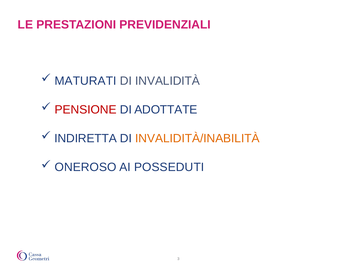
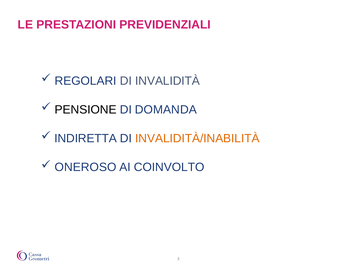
MATURATI: MATURATI -> REGOLARI
PENSIONE colour: red -> black
ADOTTATE: ADOTTATE -> DOMANDA
POSSEDUTI: POSSEDUTI -> COINVOLTO
